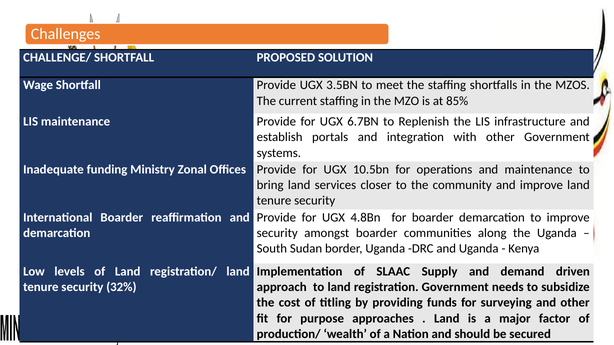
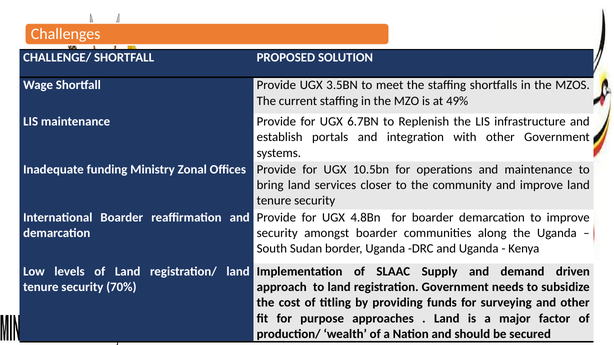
85%: 85% -> 49%
32%: 32% -> 70%
